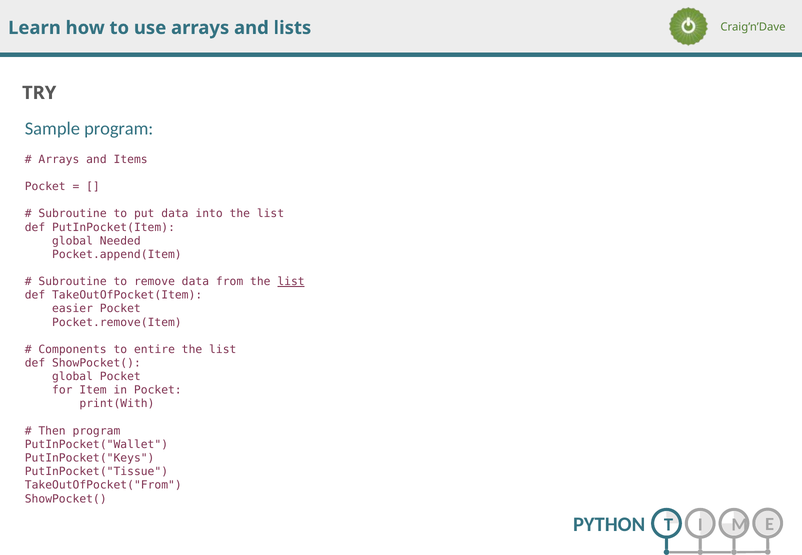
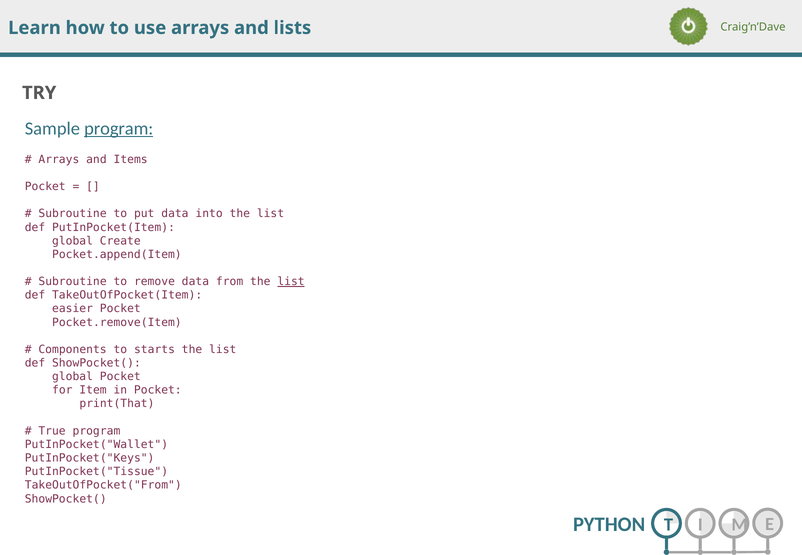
program at (119, 128) underline: none -> present
Needed: Needed -> Create
entire: entire -> starts
print(With: print(With -> print(That
Then: Then -> True
